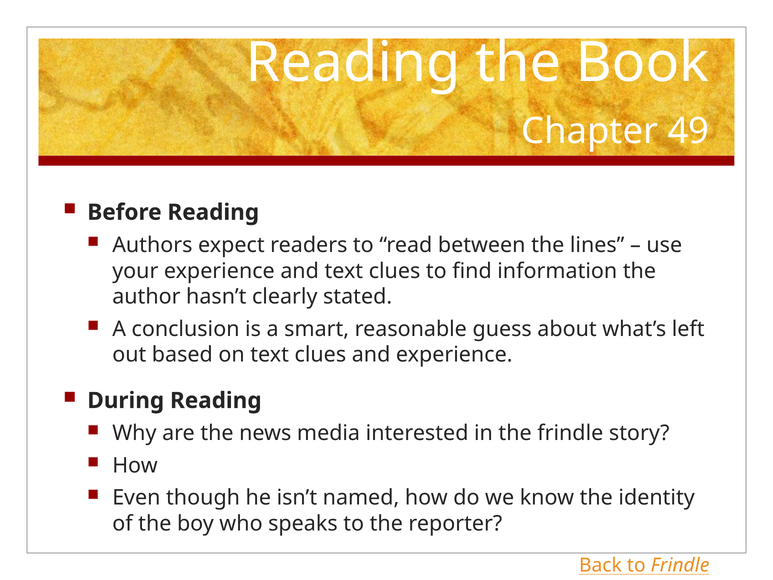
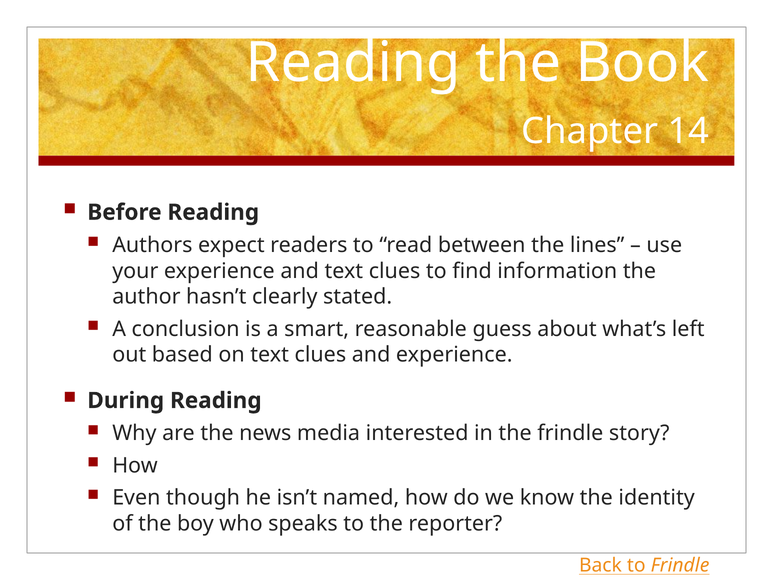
49: 49 -> 14
